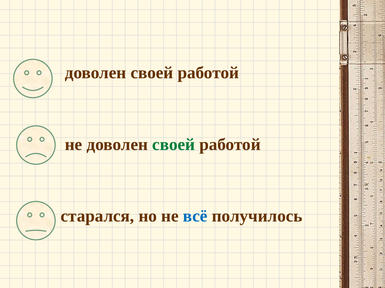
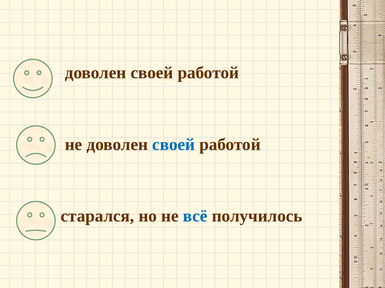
своей at (174, 145) colour: green -> blue
